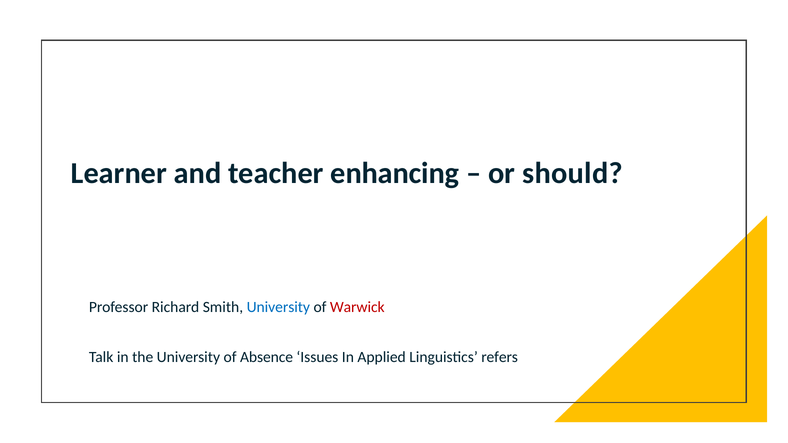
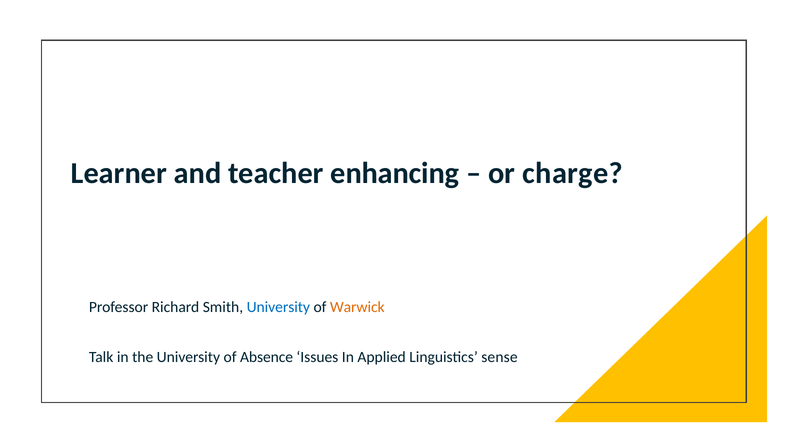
should: should -> charge
Warwick colour: red -> orange
refers: refers -> sense
